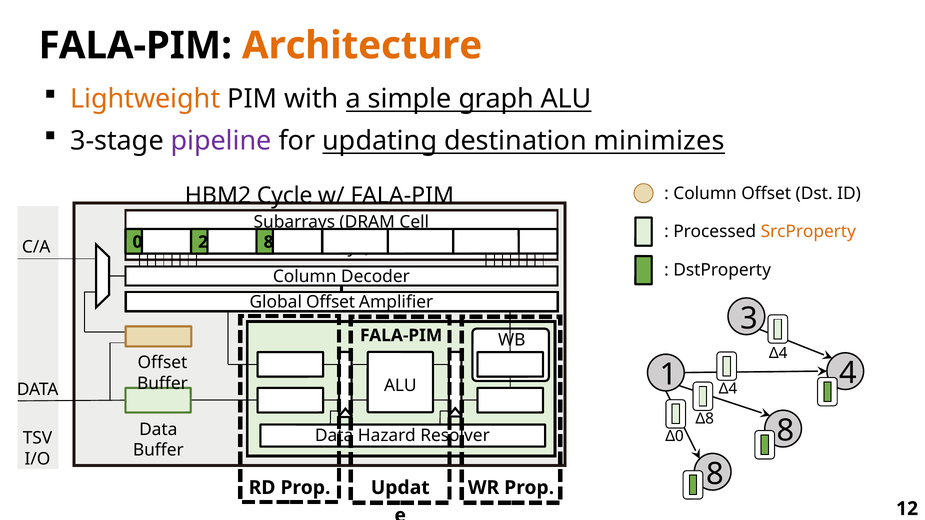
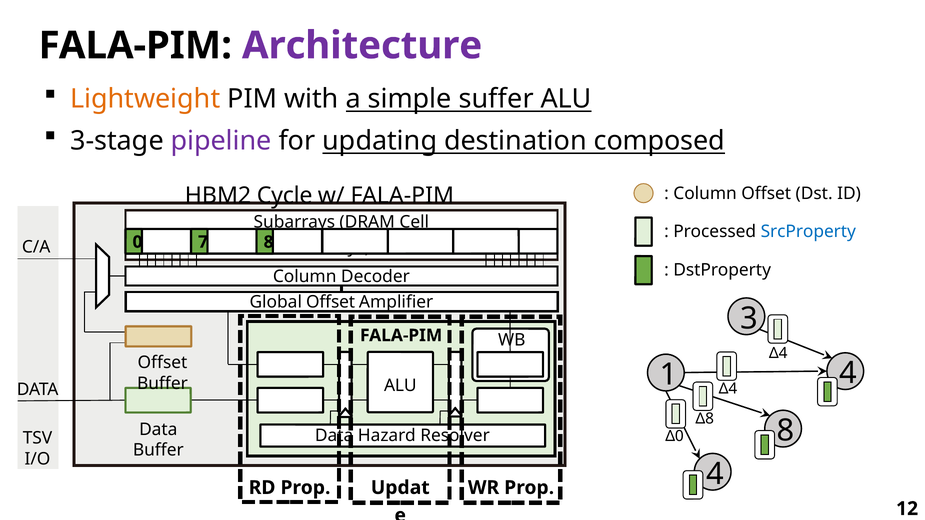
Architecture colour: orange -> purple
graph: graph -> suffer
minimizes: minimizes -> composed
SrcProperty colour: orange -> blue
2: 2 -> 7
8 at (715, 474): 8 -> 4
